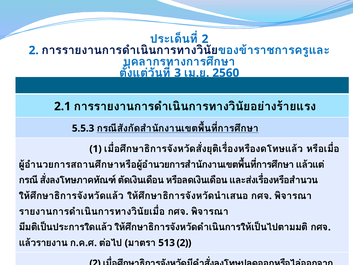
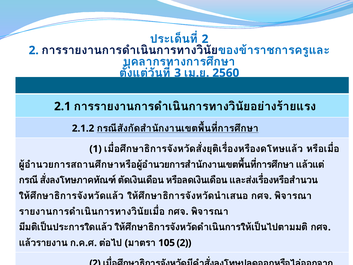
5.5.3: 5.5.3 -> 2.1.2
513: 513 -> 105
